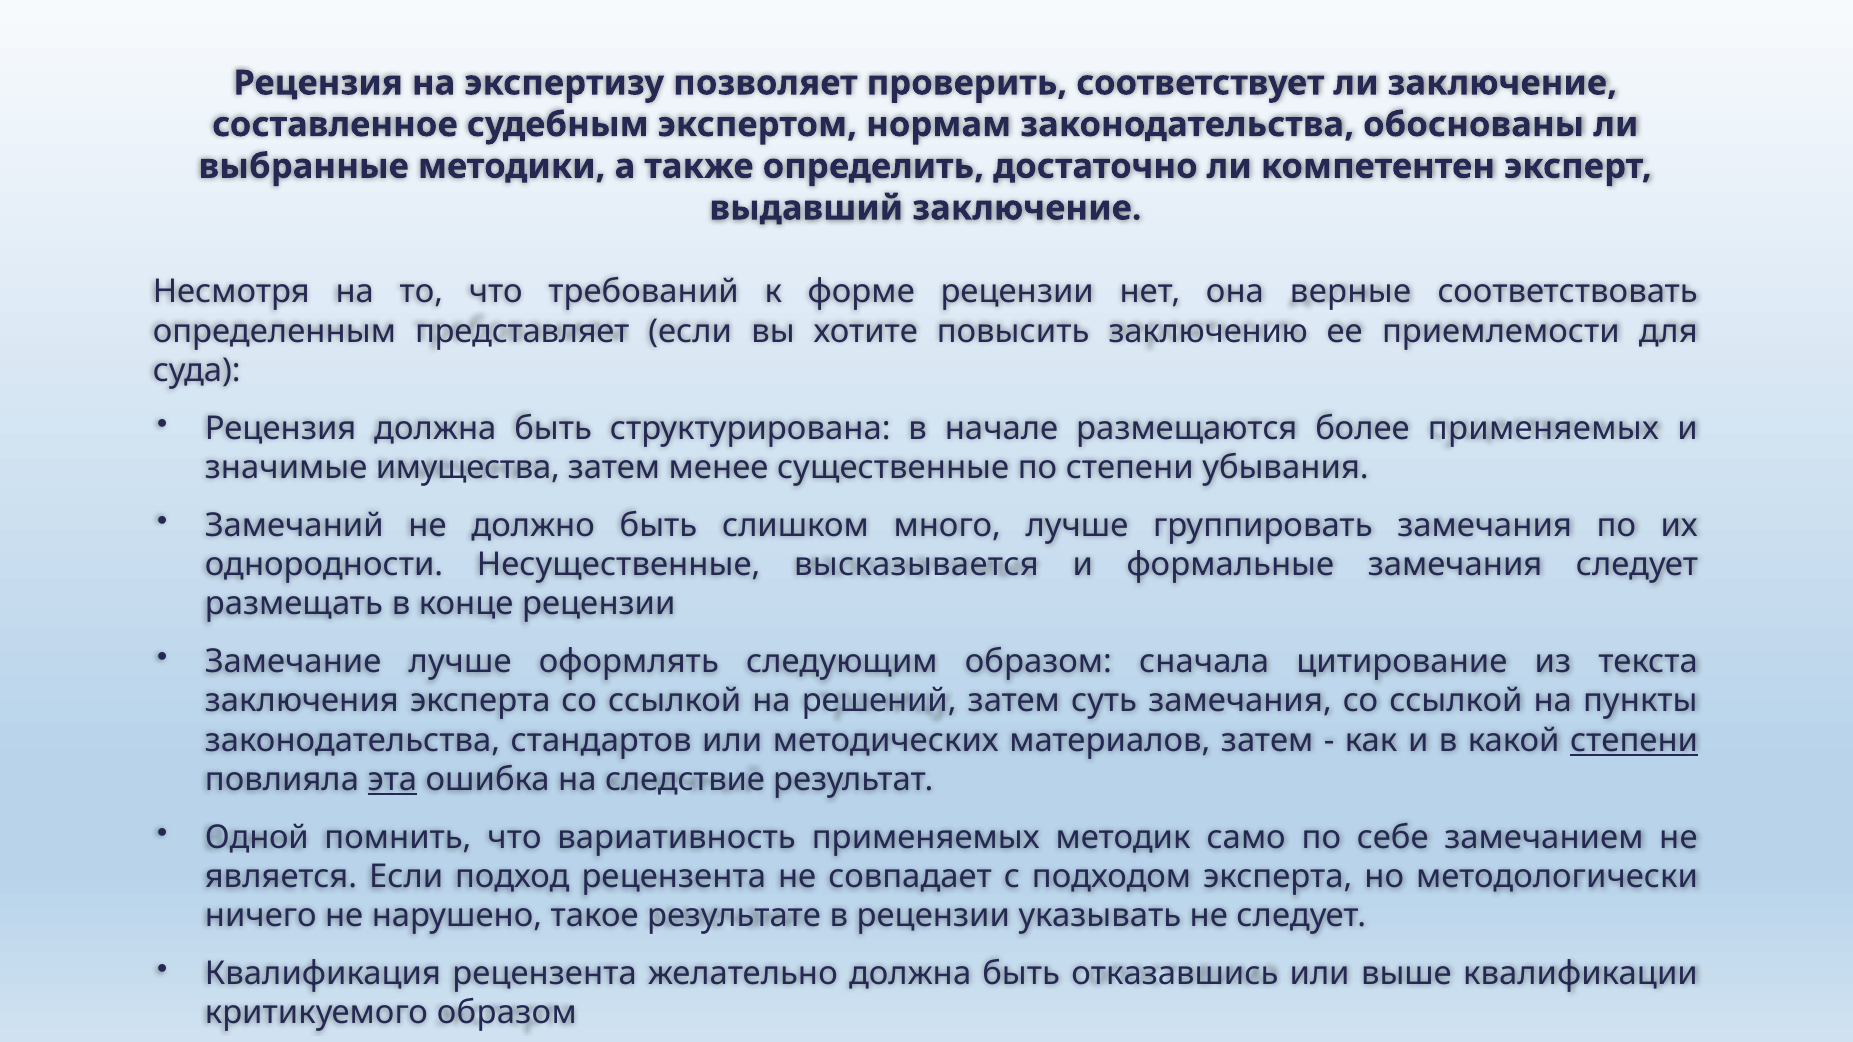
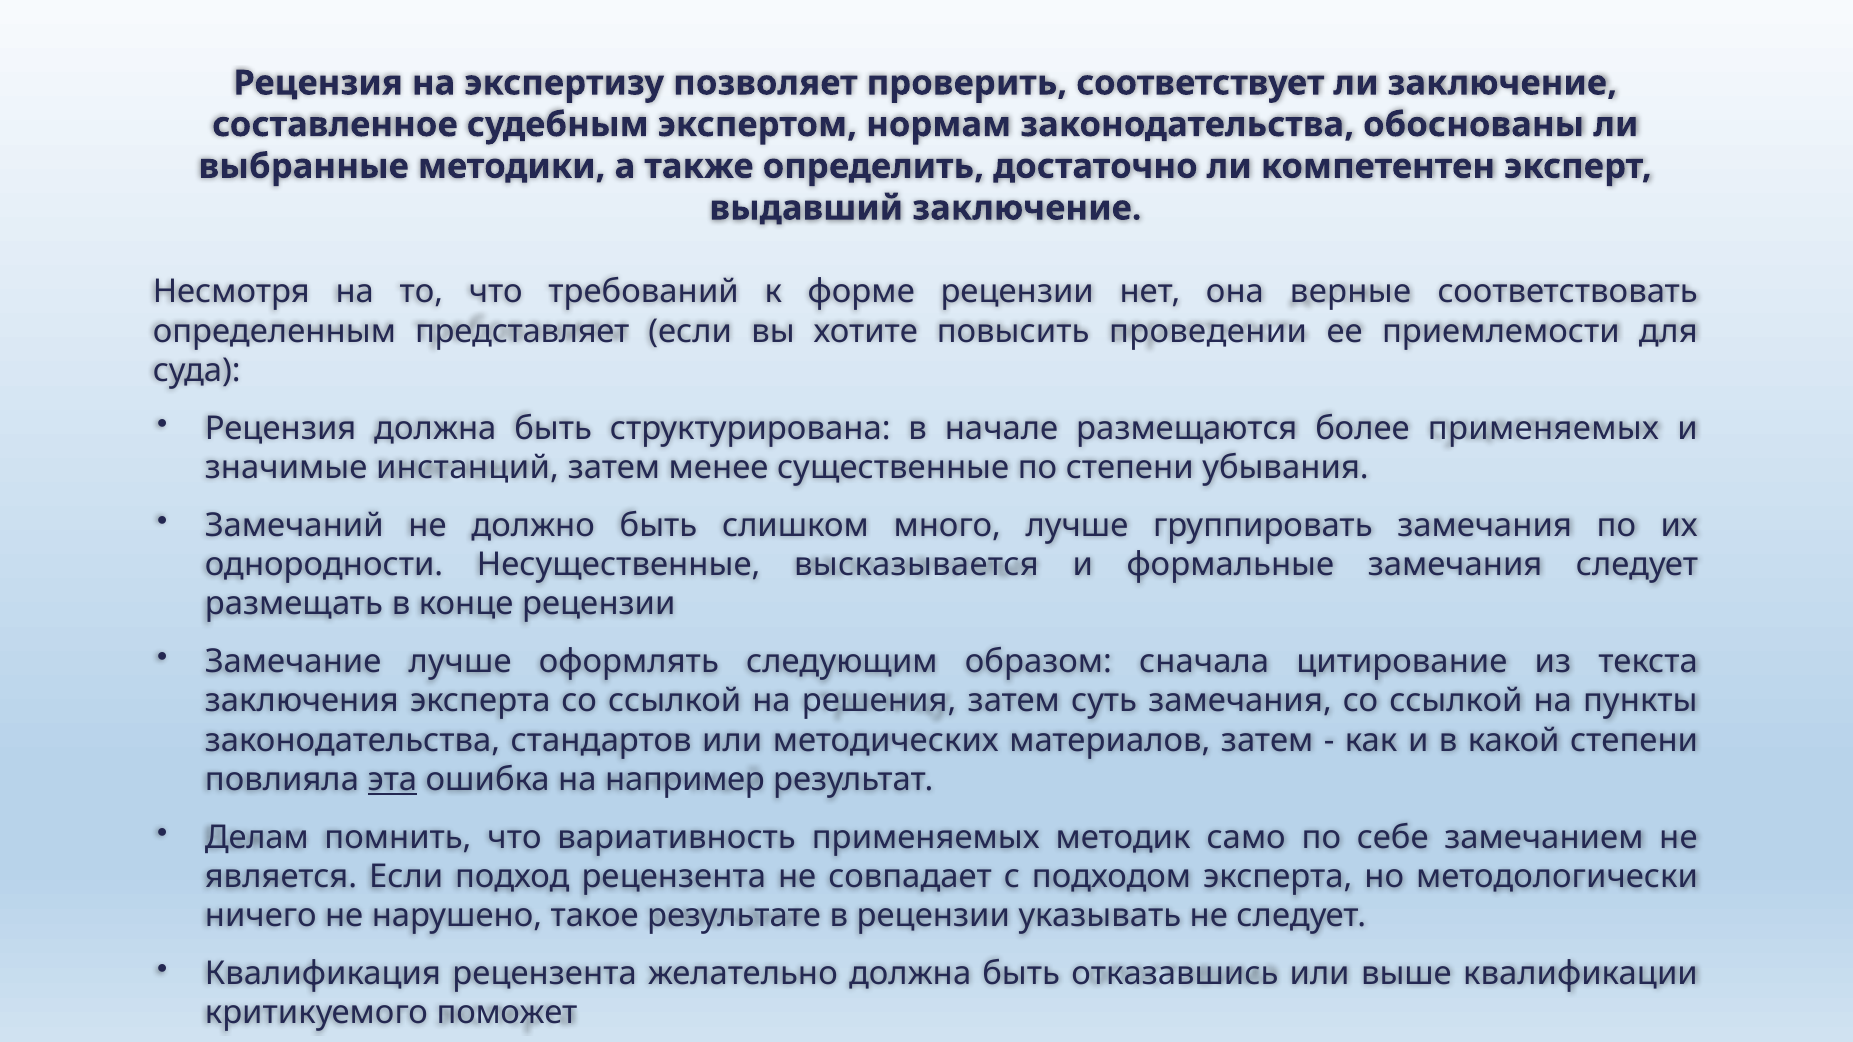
заключению: заключению -> проведении
имущества: имущества -> инстанций
решений: решений -> решения
степени at (1634, 741) underline: present -> none
следствие: следствие -> например
Одной: Одной -> Делам
критикуемого образом: образом -> поможет
